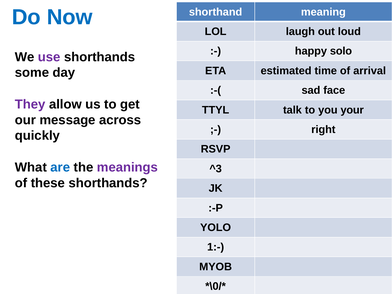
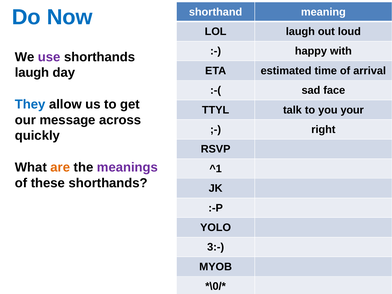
solo: solo -> with
some at (32, 73): some -> laugh
They colour: purple -> blue
are colour: blue -> orange
^3: ^3 -> ^1
1:-: 1:- -> 3:-
